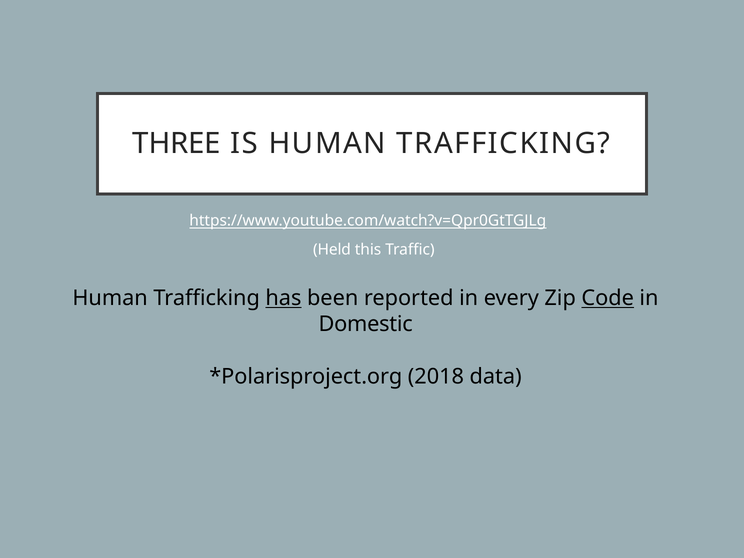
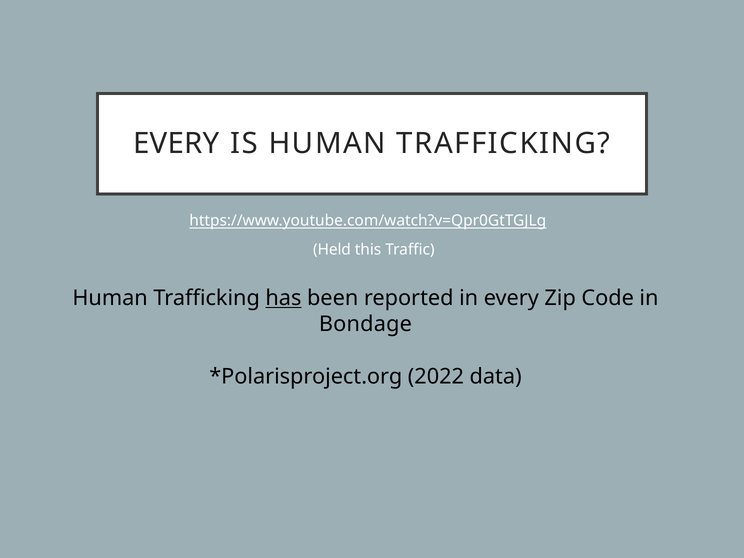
THREE at (177, 144): THREE -> EVERY
Code underline: present -> none
Domestic: Domestic -> Bondage
2018: 2018 -> 2022
